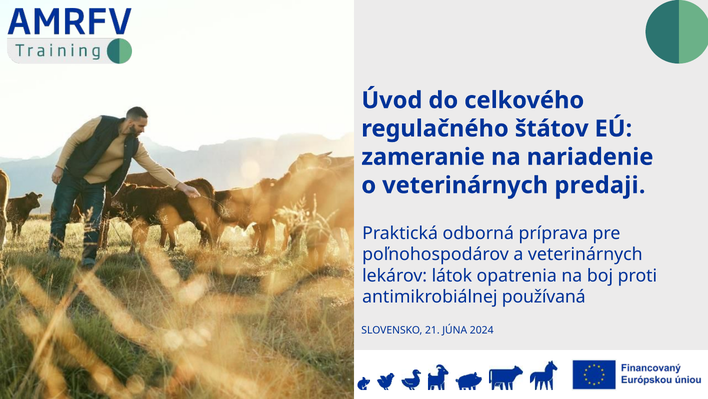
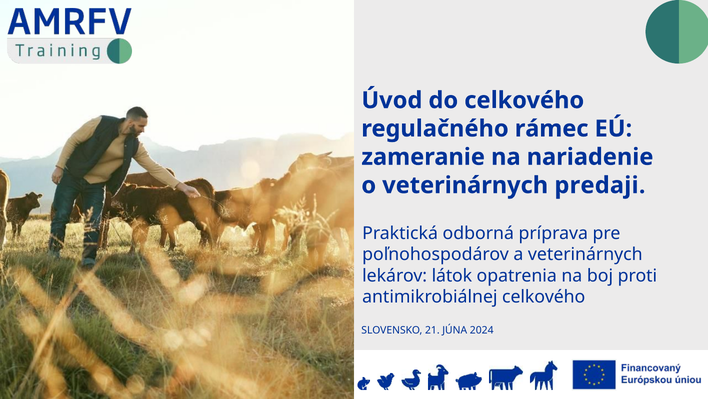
štátov: štátov -> rámec
antimikrobiálnej používaná: používaná -> celkového
